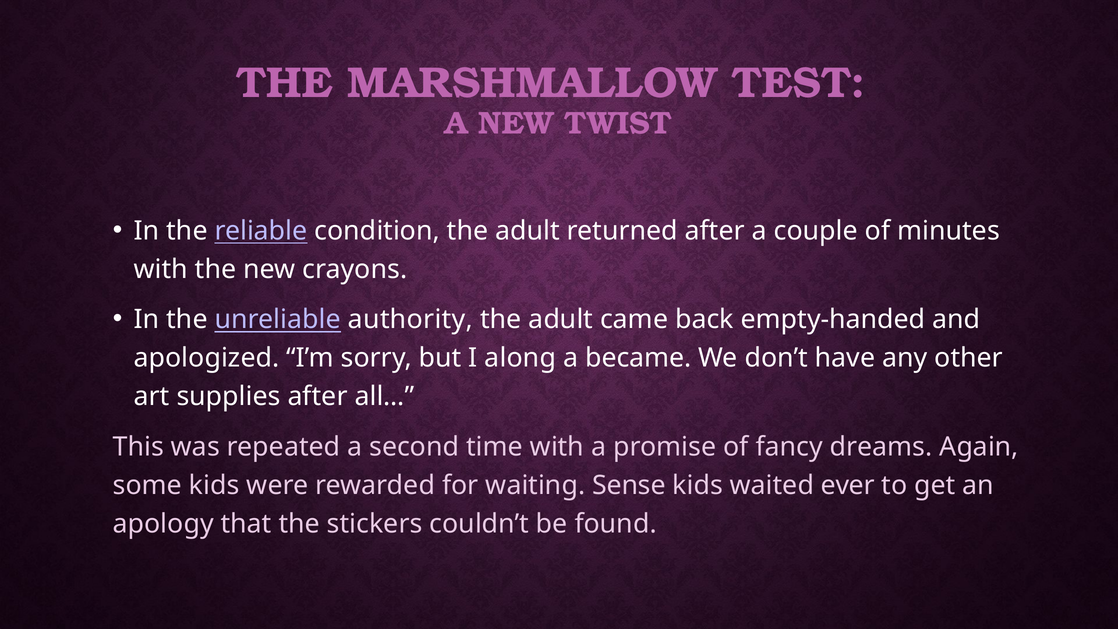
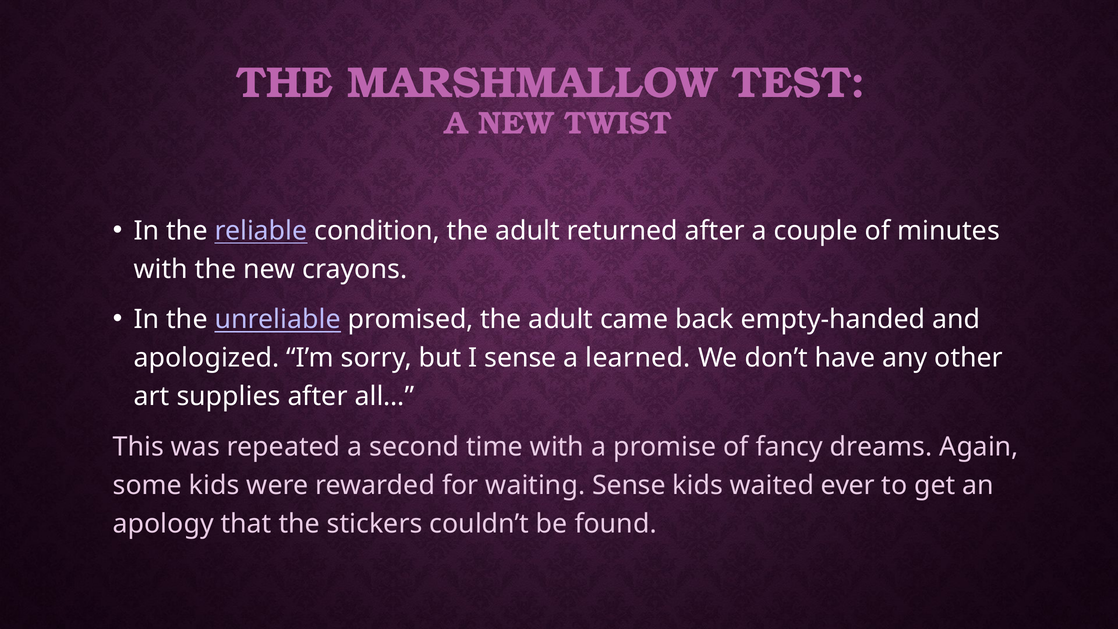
authority: authority -> promised
I along: along -> sense
became: became -> learned
